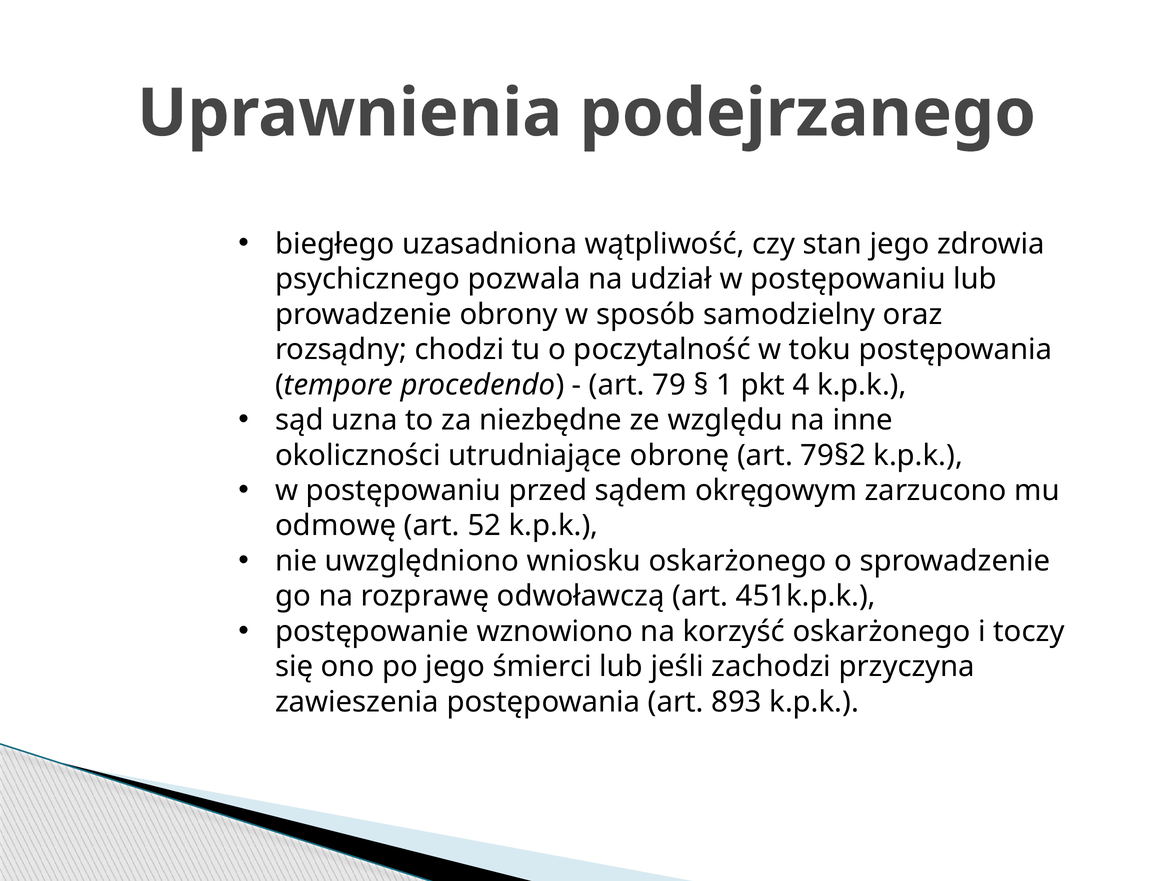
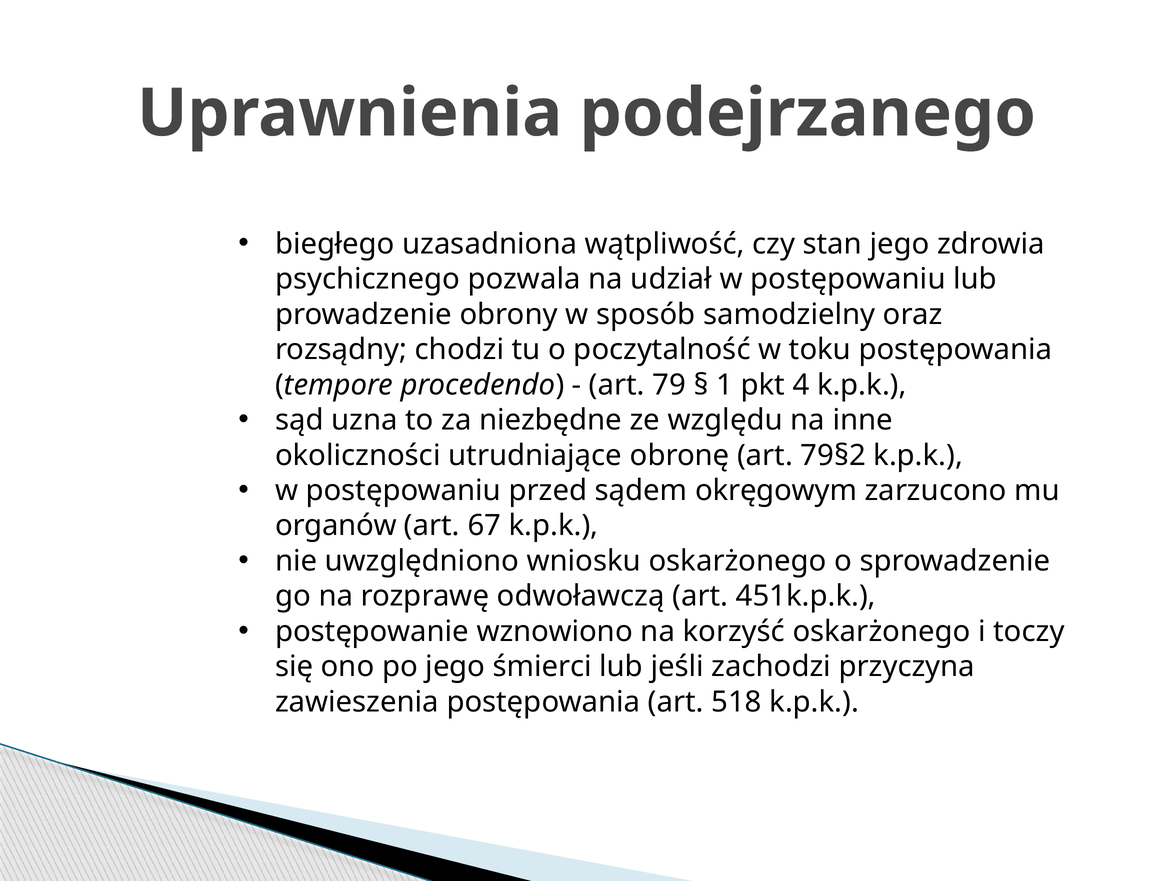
odmowę: odmowę -> organów
52: 52 -> 67
893: 893 -> 518
